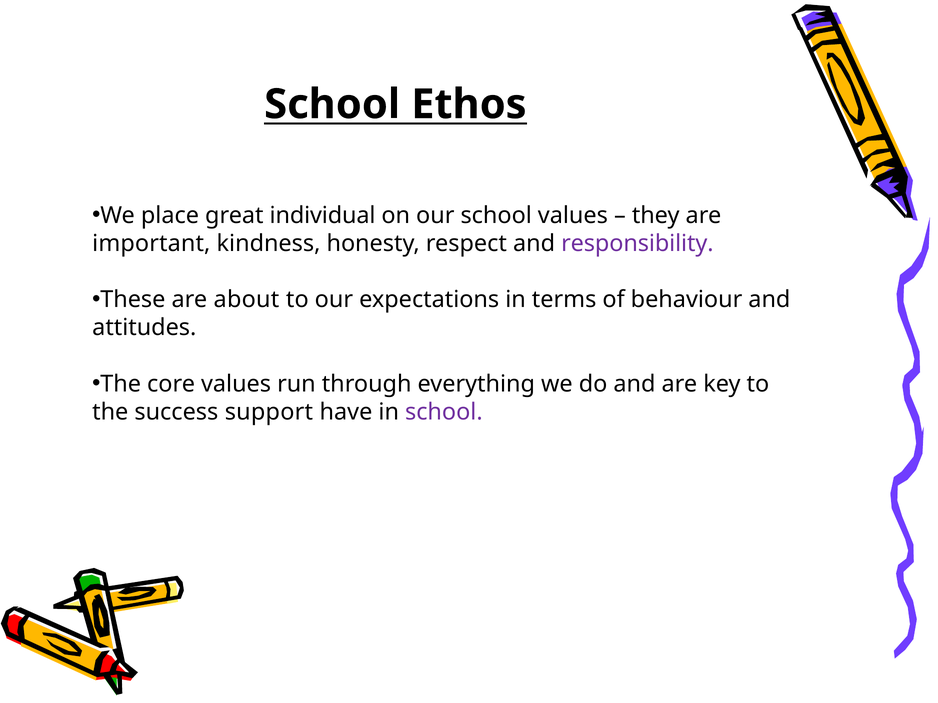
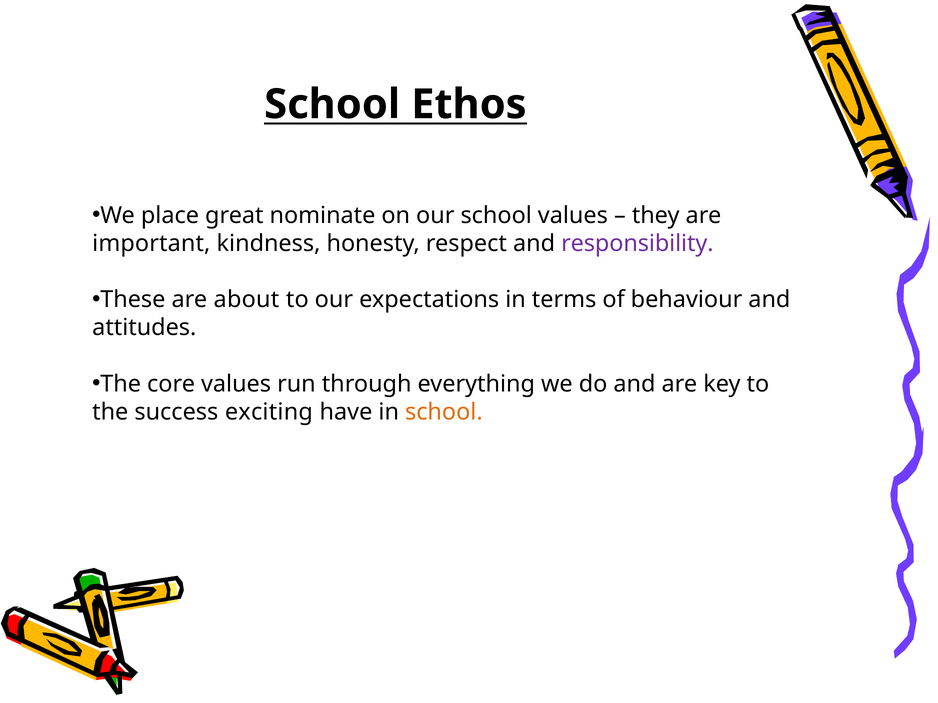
individual: individual -> nominate
support: support -> exciting
school at (444, 412) colour: purple -> orange
